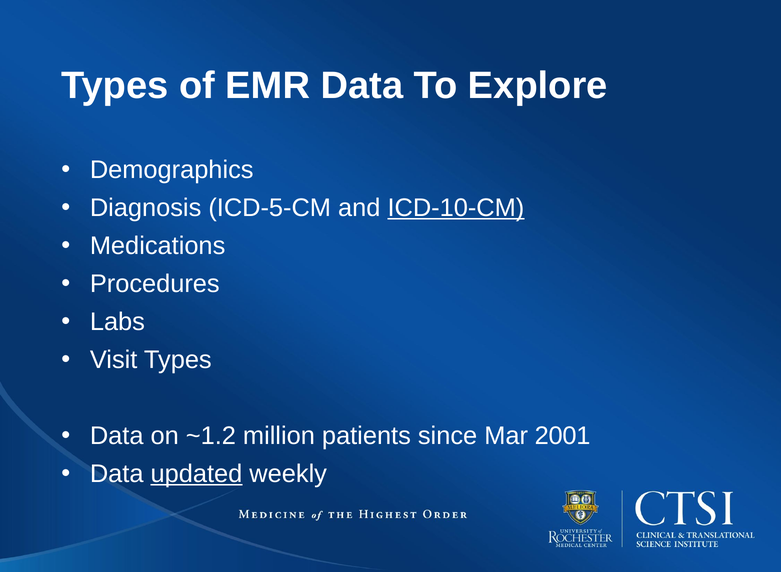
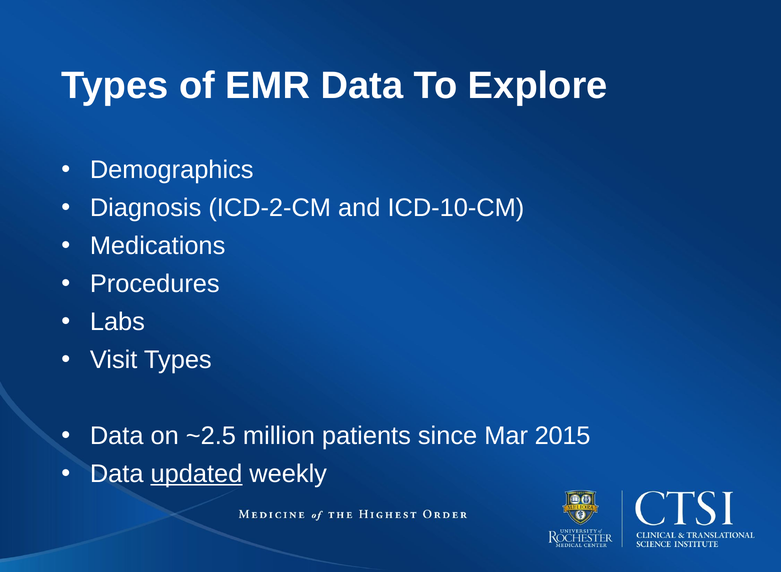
ICD-5-CM: ICD-5-CM -> ICD-2-CM
ICD-10-CM underline: present -> none
~1.2: ~1.2 -> ~2.5
2001: 2001 -> 2015
